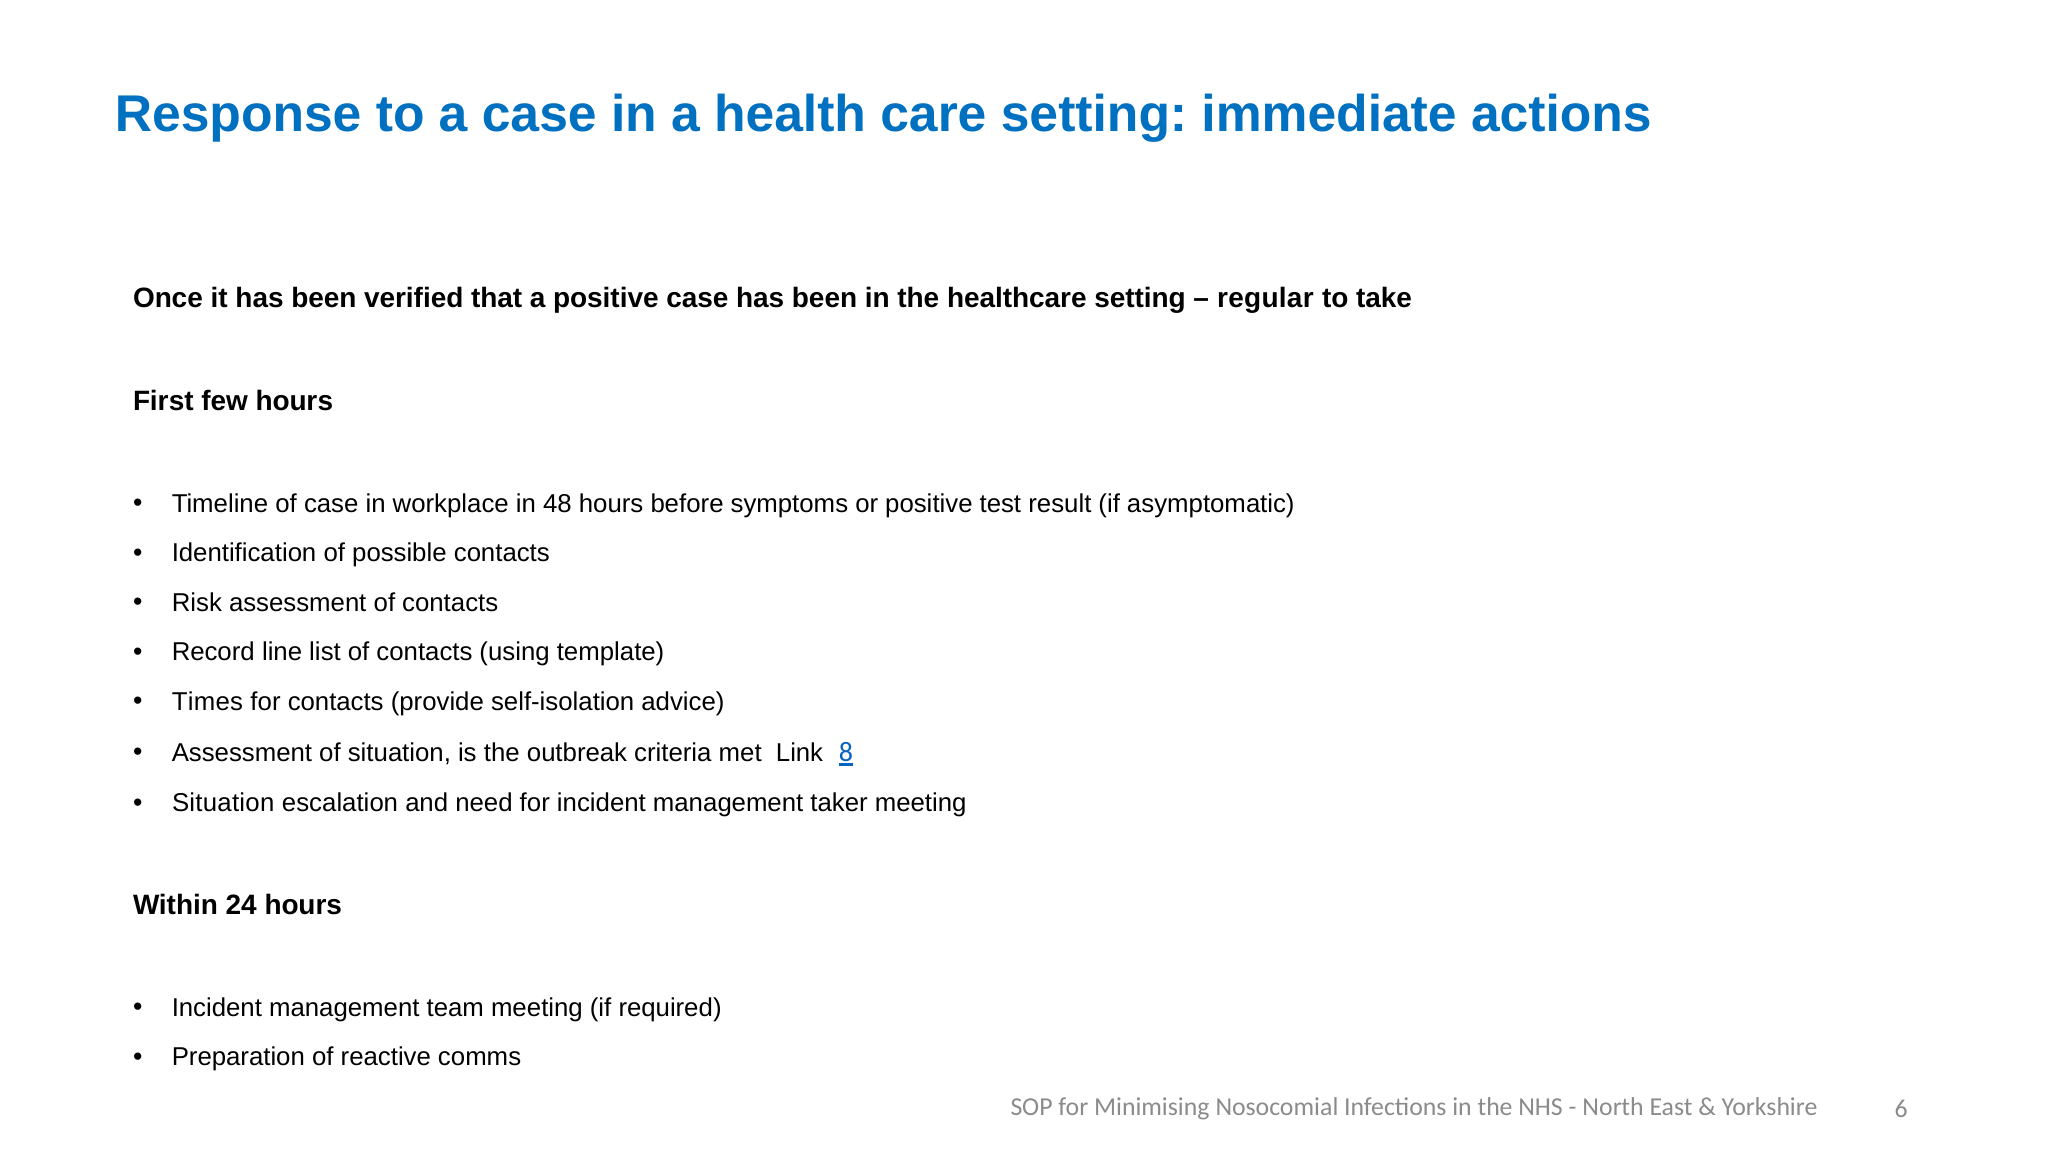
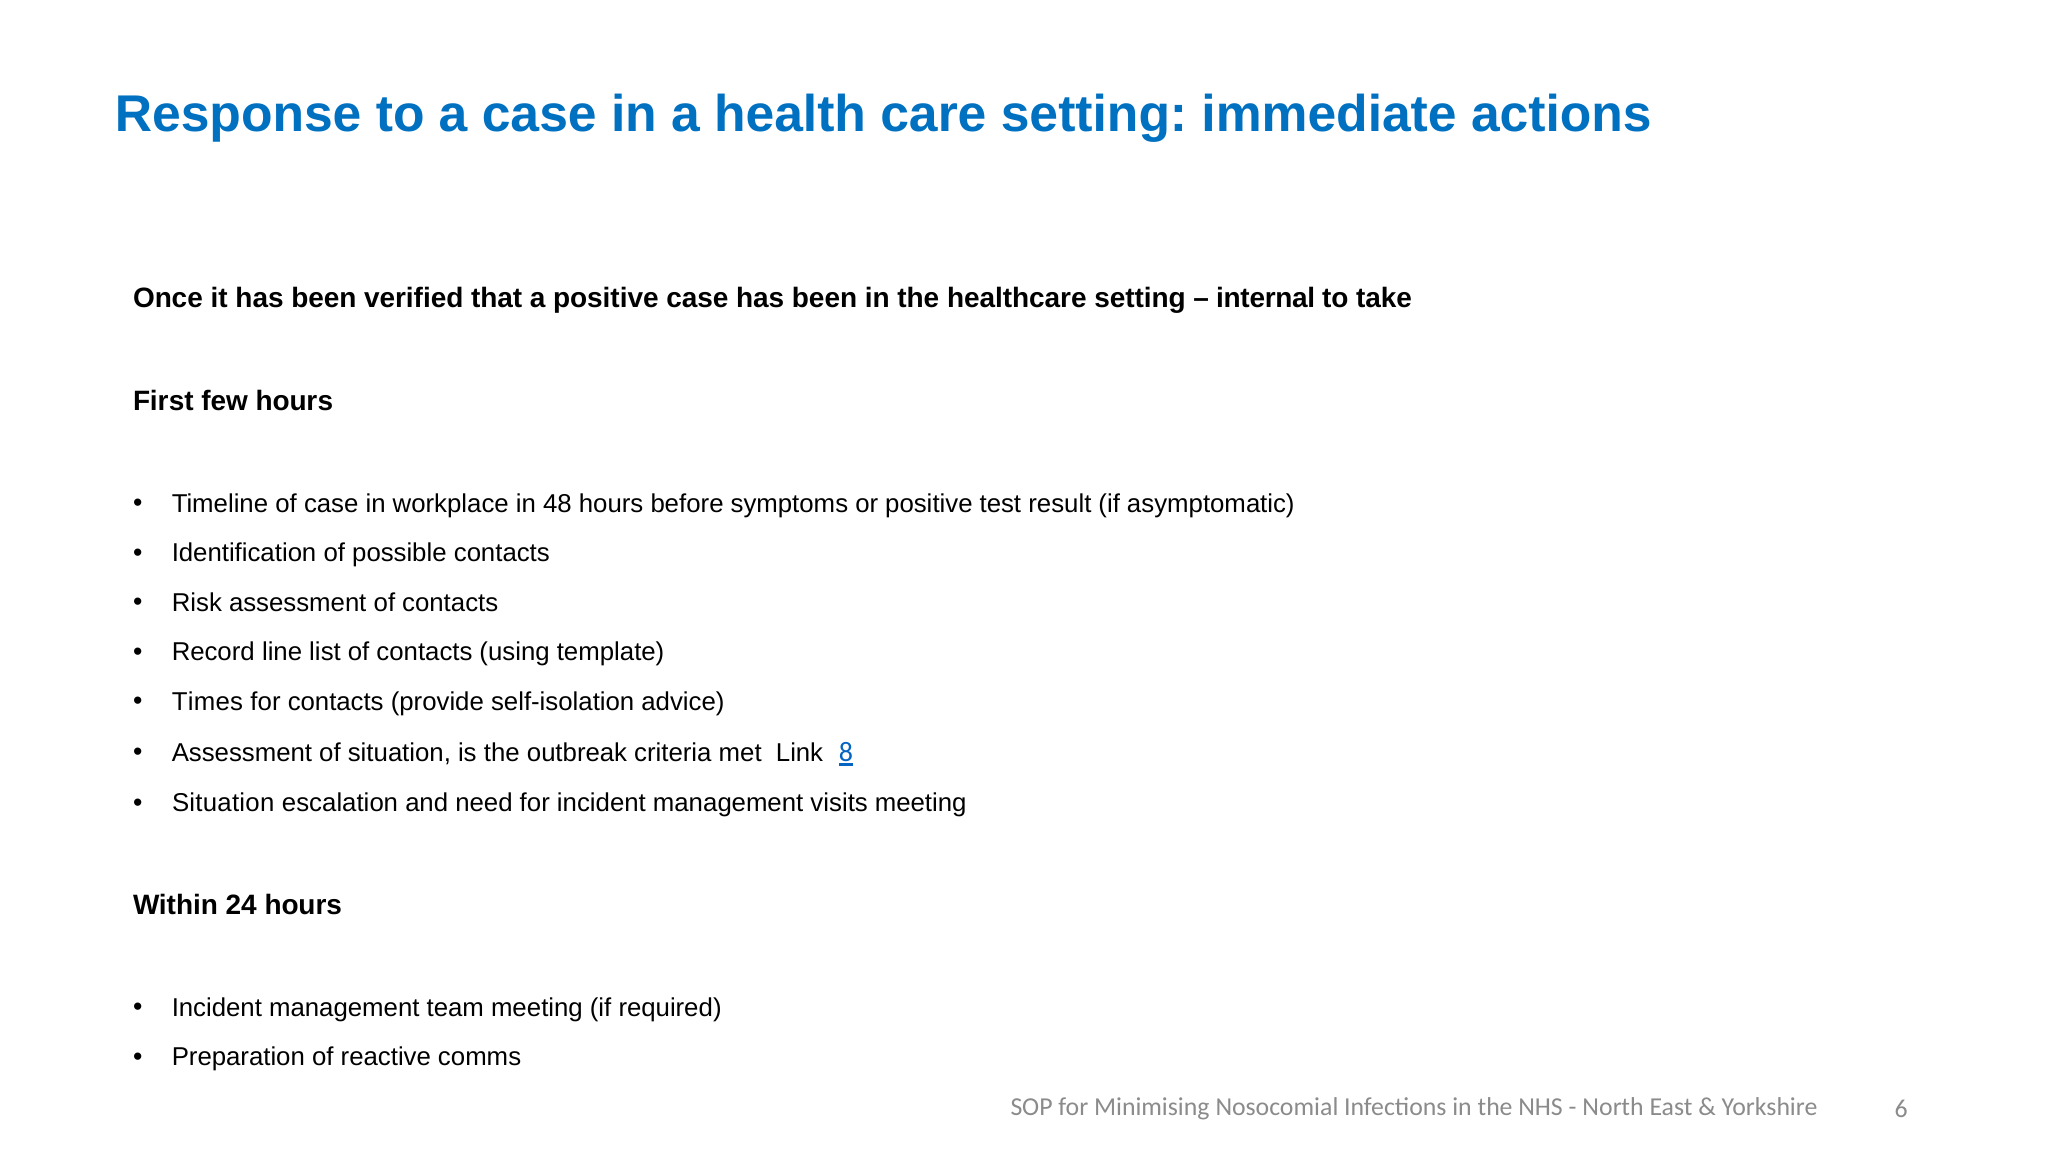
regular: regular -> internal
taker: taker -> visits
